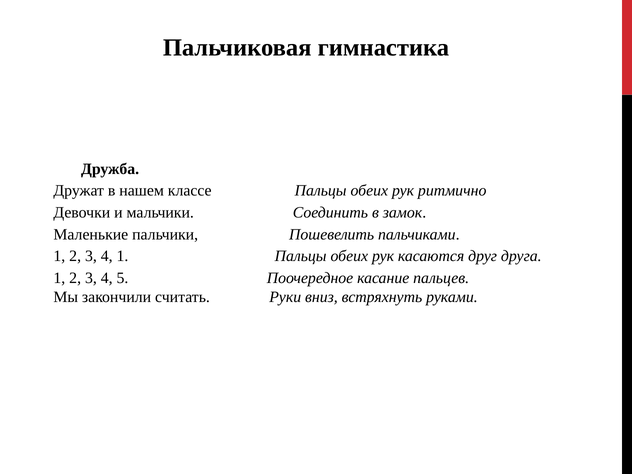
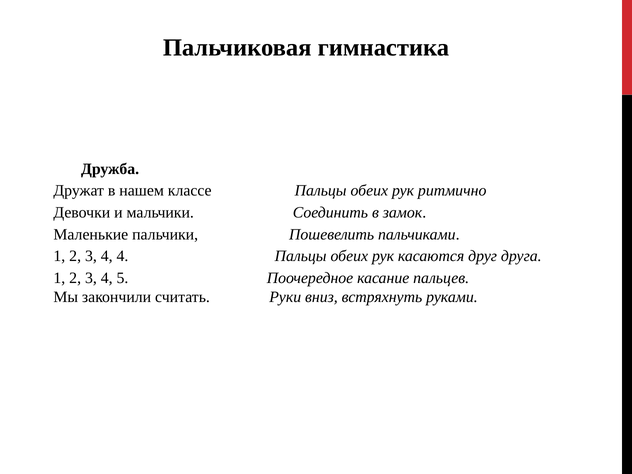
4 1: 1 -> 4
